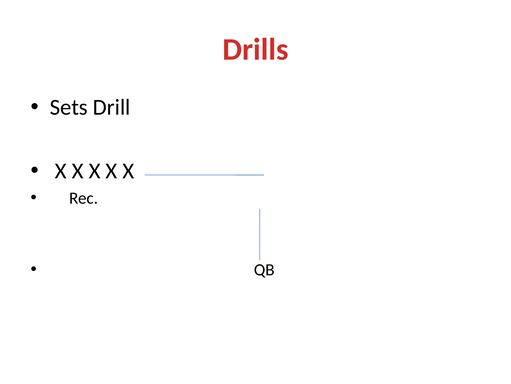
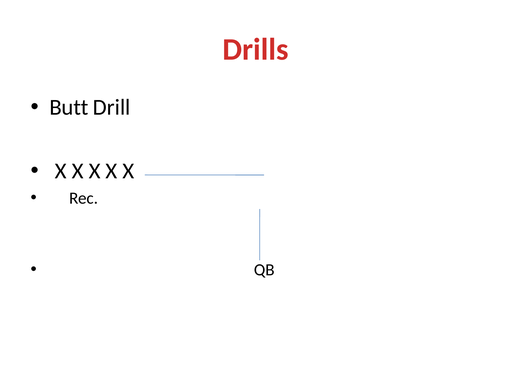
Sets: Sets -> Butt
